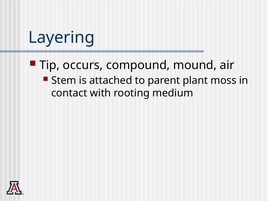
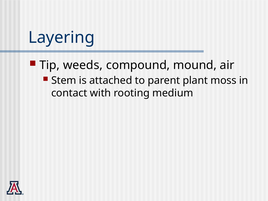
occurs: occurs -> weeds
